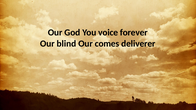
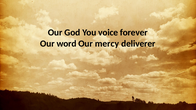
blind: blind -> word
comes: comes -> mercy
